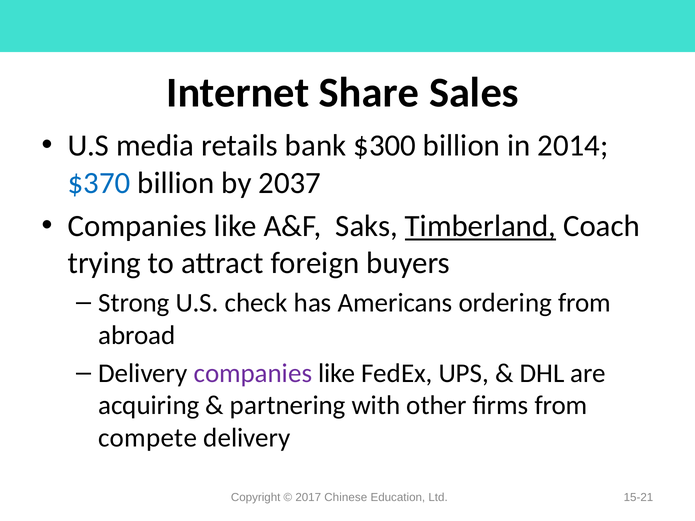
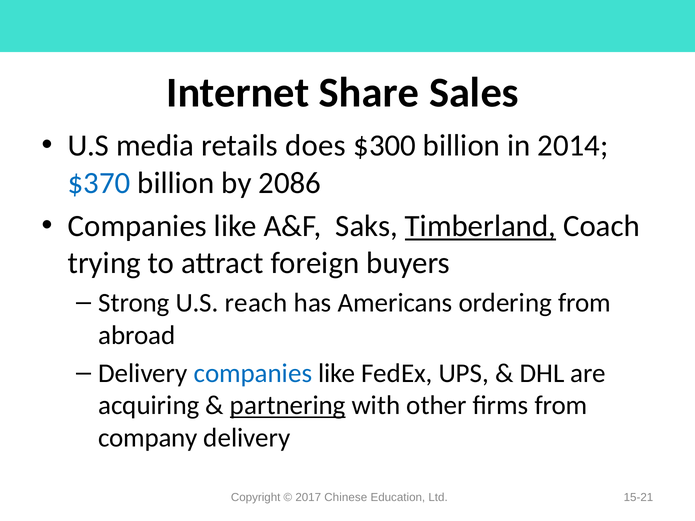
bank: bank -> does
2037: 2037 -> 2086
check: check -> reach
companies at (253, 373) colour: purple -> blue
partnering underline: none -> present
compete: compete -> company
